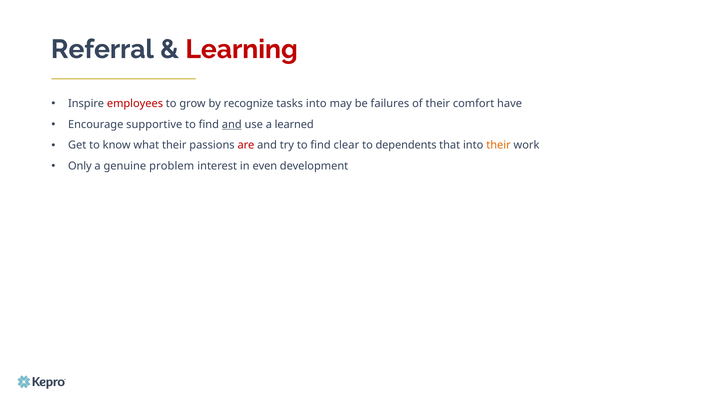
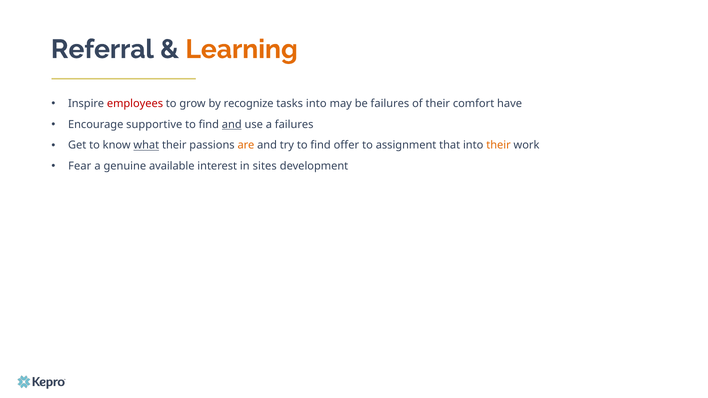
Learning colour: red -> orange
a learned: learned -> failures
what underline: none -> present
are colour: red -> orange
clear: clear -> offer
dependents: dependents -> assignment
Only: Only -> Fear
problem: problem -> available
even: even -> sites
